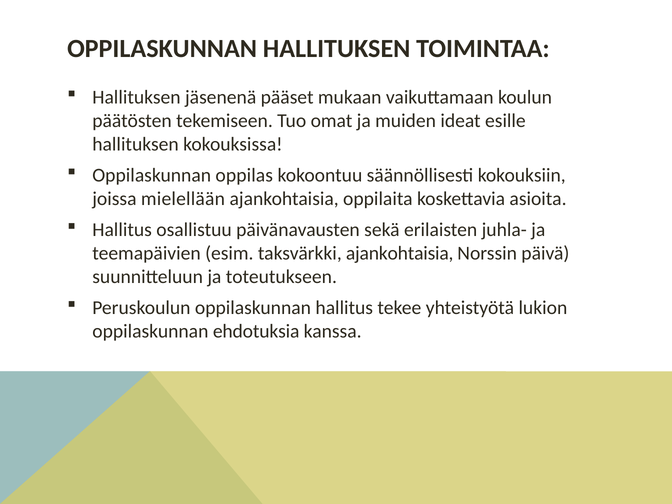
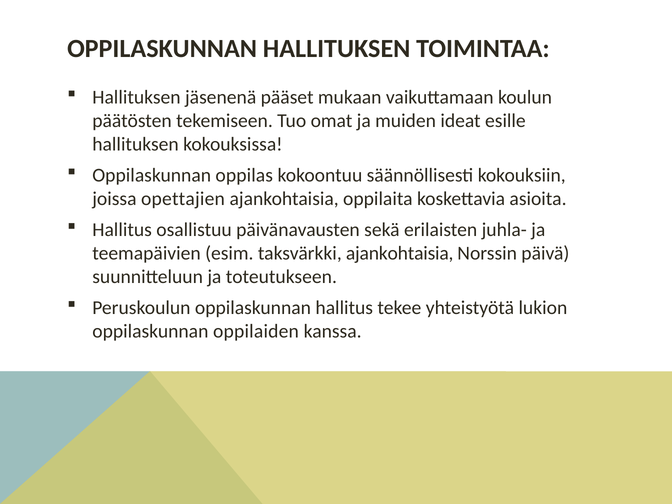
mielellään: mielellään -> opettajien
ehdotuksia: ehdotuksia -> oppilaiden
